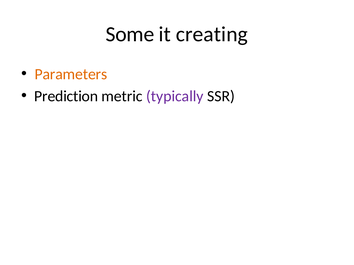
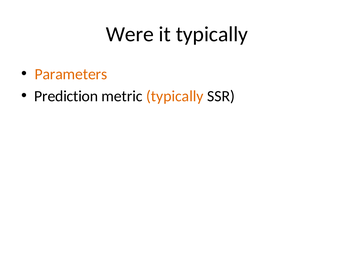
Some: Some -> Were
it creating: creating -> typically
typically at (175, 96) colour: purple -> orange
